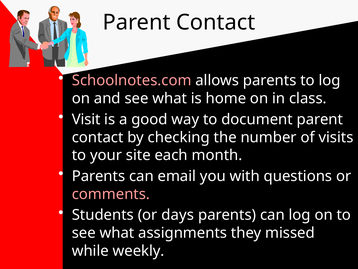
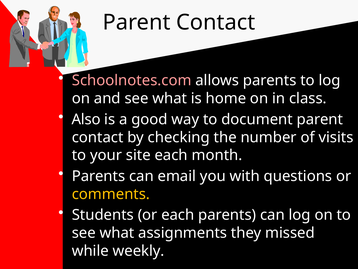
Visit: Visit -> Also
comments colour: pink -> yellow
or days: days -> each
